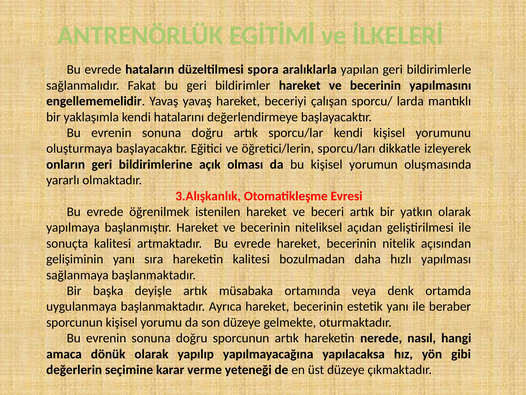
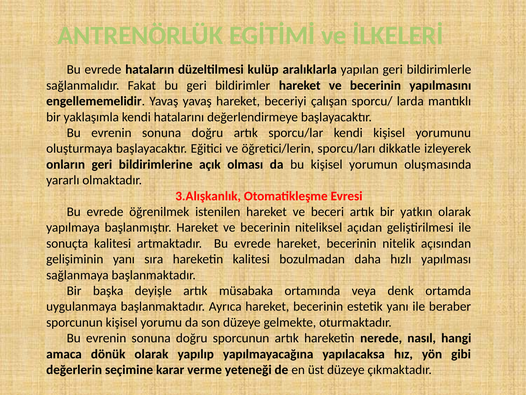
spora: spora -> kulüp
